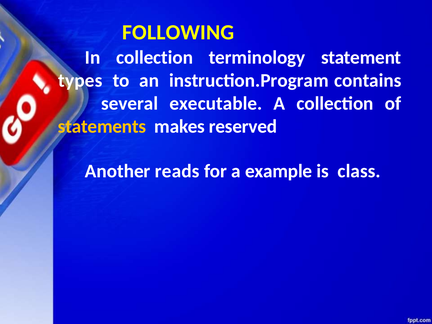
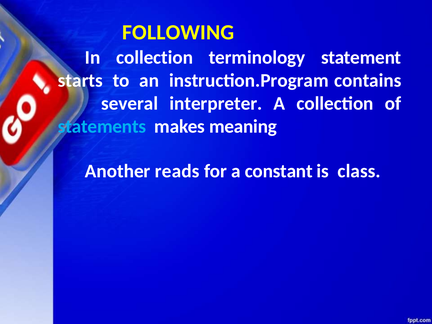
types: types -> starts
executable: executable -> interpreter
statements colour: yellow -> light blue
reserved: reserved -> meaning
example: example -> constant
